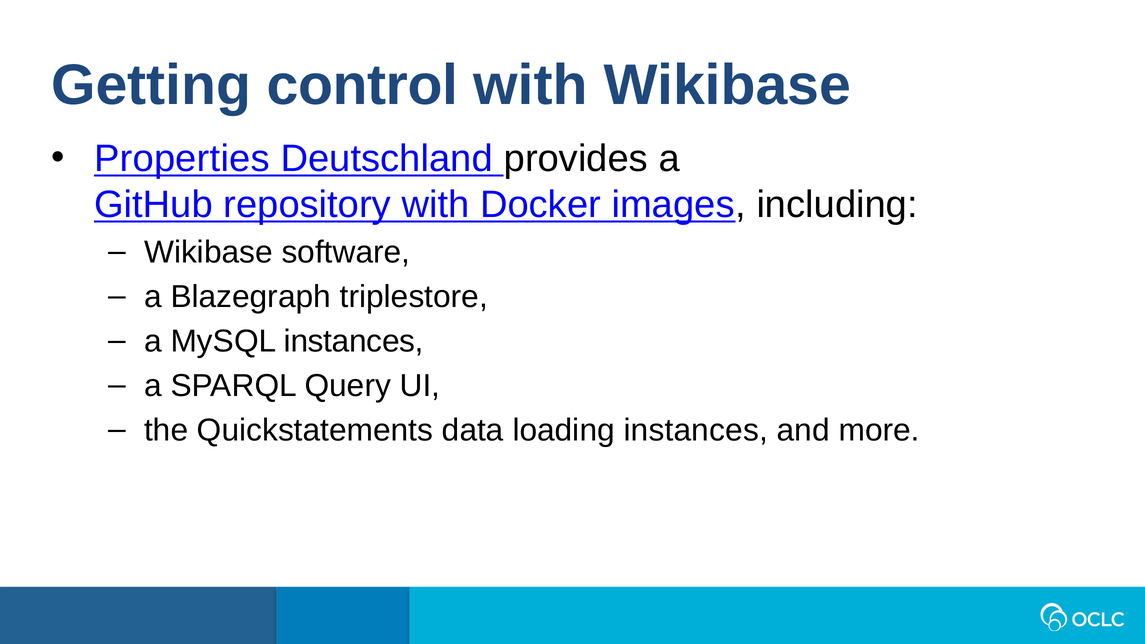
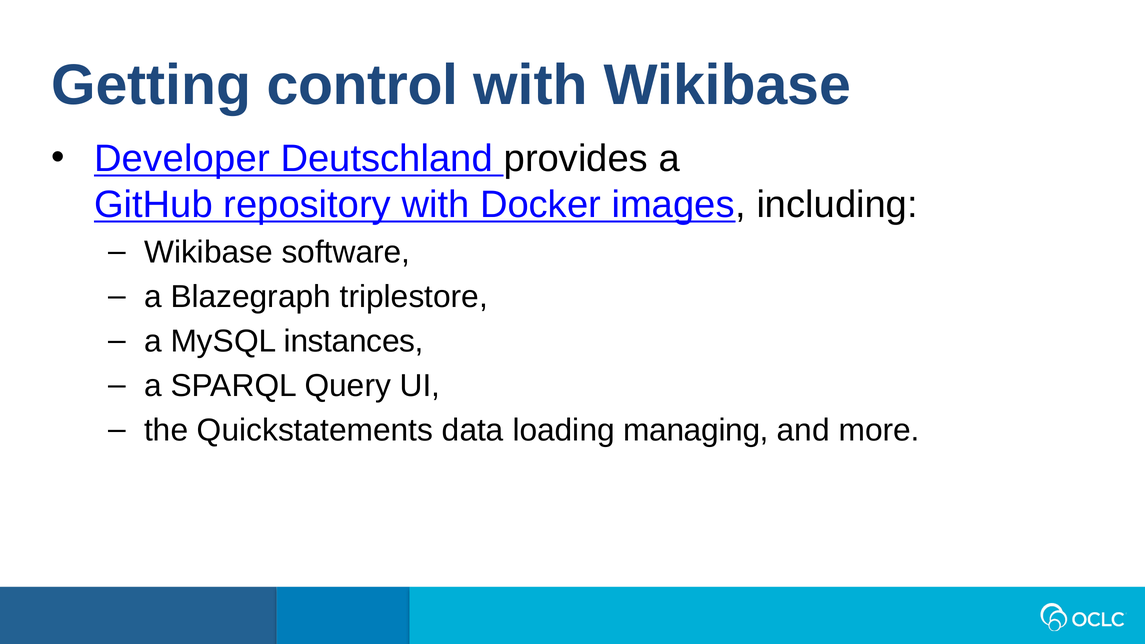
Properties: Properties -> Developer
loading instances: instances -> managing
